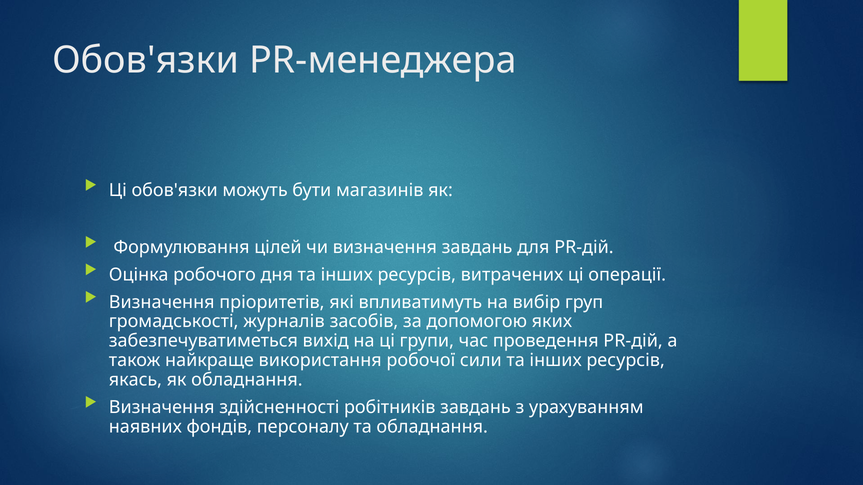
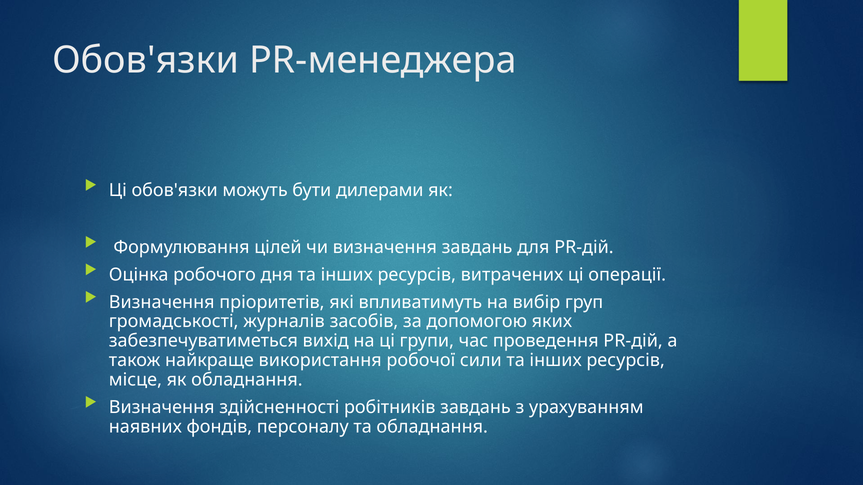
магазинів: магазинів -> дилерами
якась: якась -> місце
